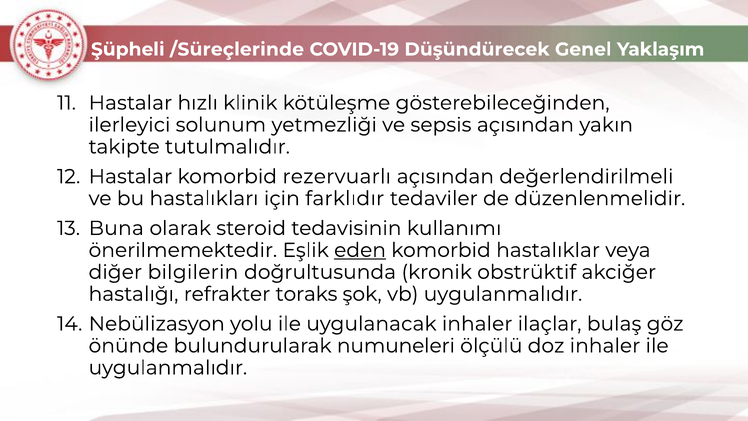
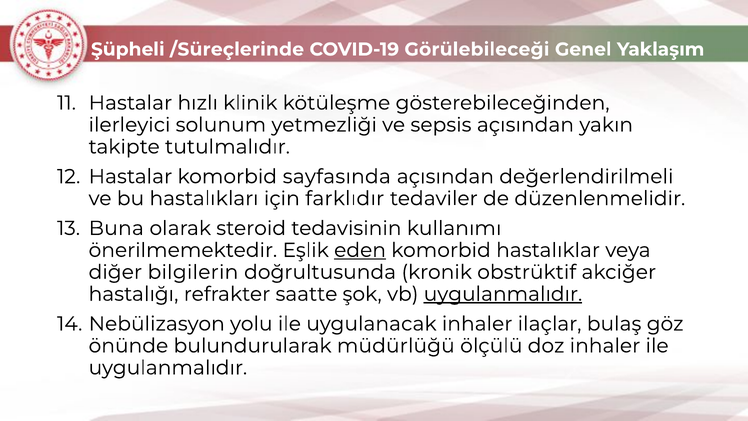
Düşündürecek: Düşündürecek -> Görülebileceği
rezervuarlı: rezervuarlı -> sayfasında
toraks: toraks -> saatte
uygulanmalıdır at (503, 294) underline: none -> present
numuneleri: numuneleri -> müdürlüğü
